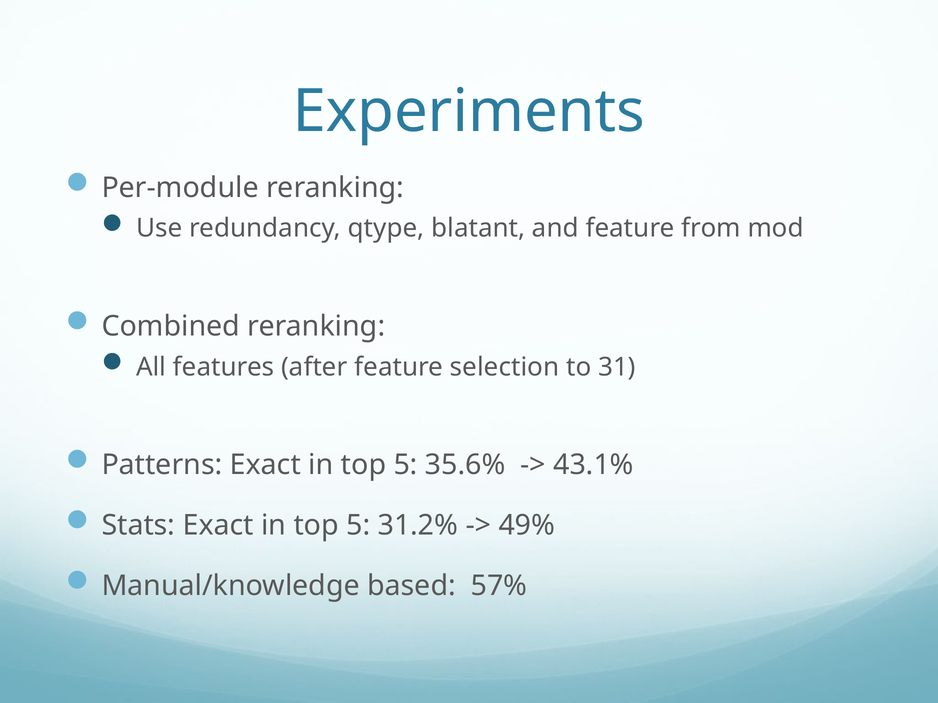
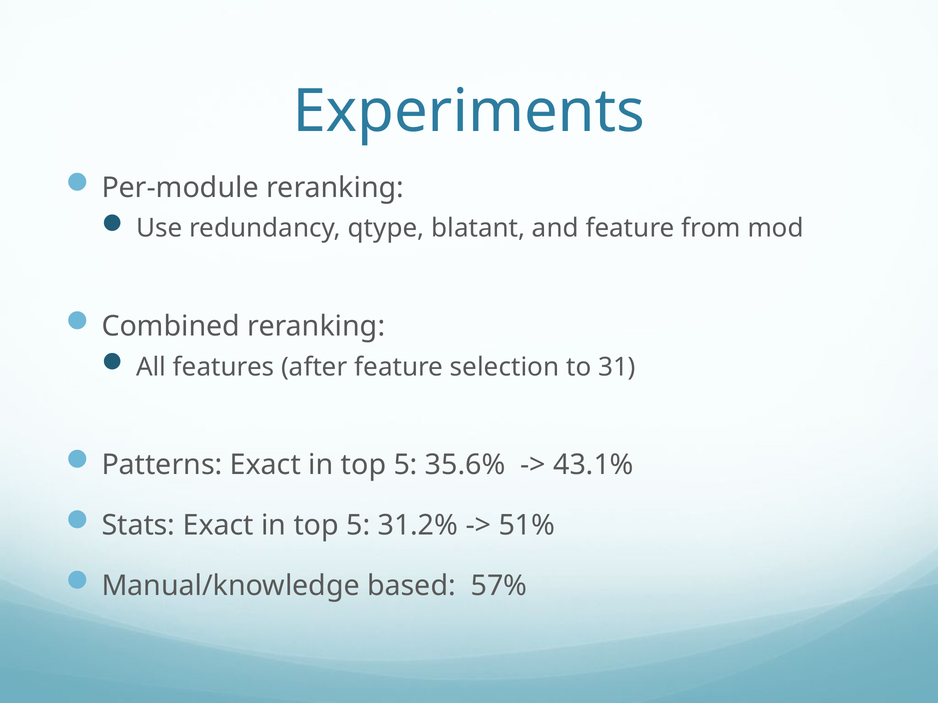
49%: 49% -> 51%
